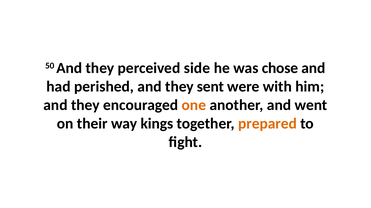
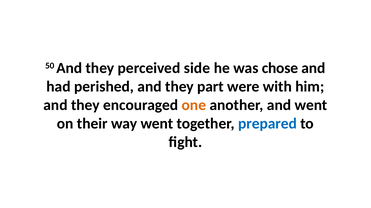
sent: sent -> part
way kings: kings -> went
prepared colour: orange -> blue
